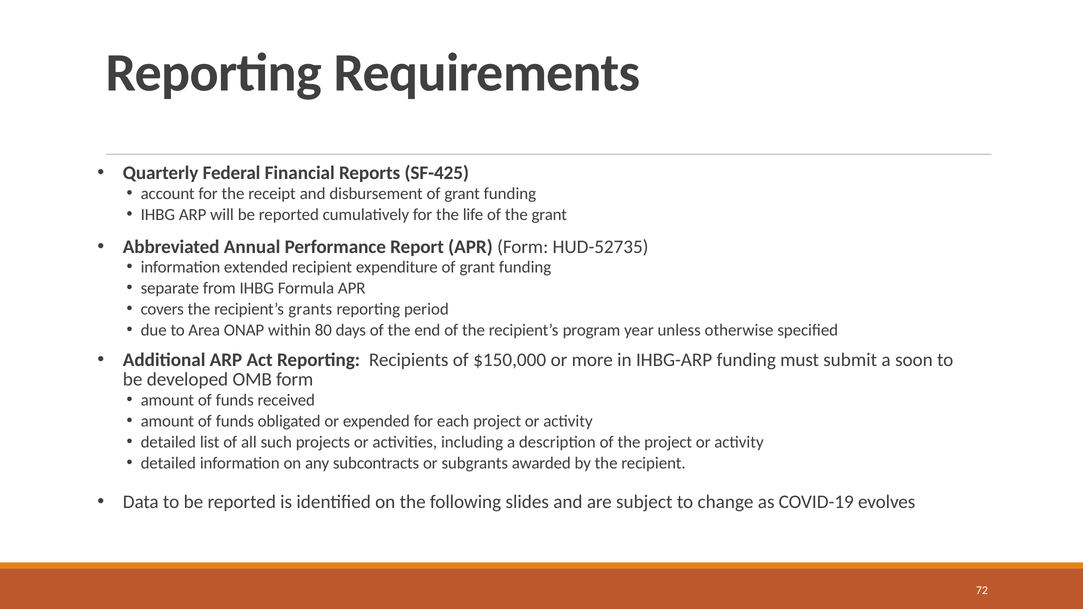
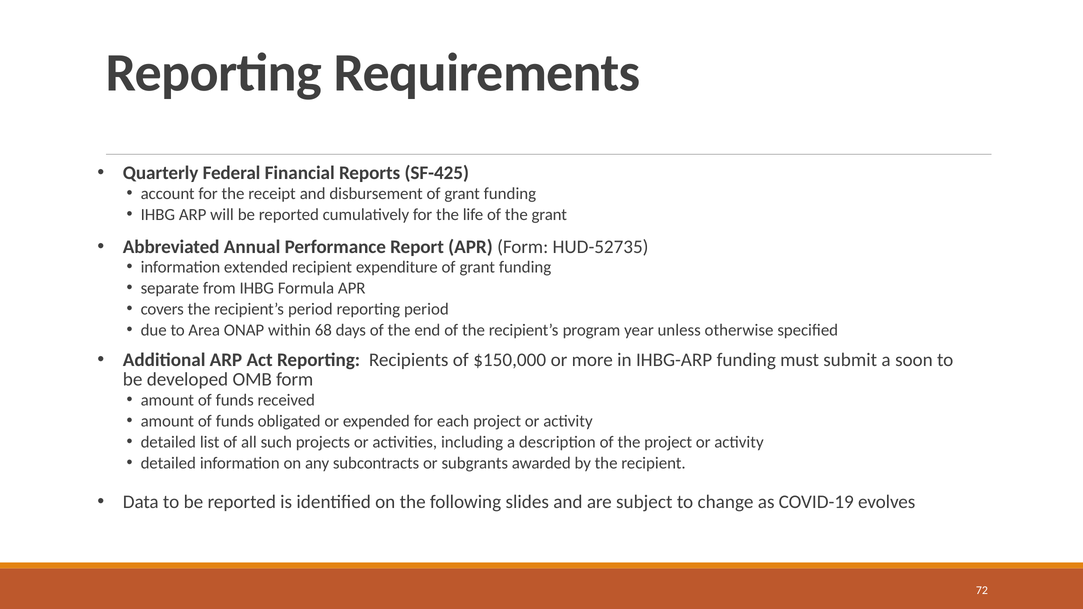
recipient’s grants: grants -> period
80: 80 -> 68
